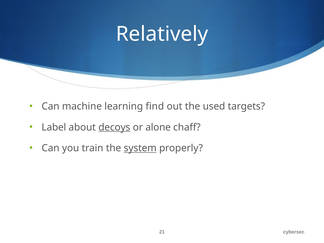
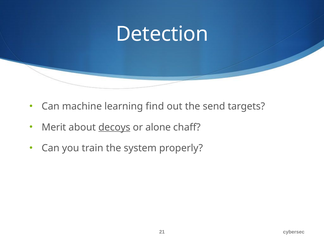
Relatively: Relatively -> Detection
used: used -> send
Label: Label -> Merit
system underline: present -> none
